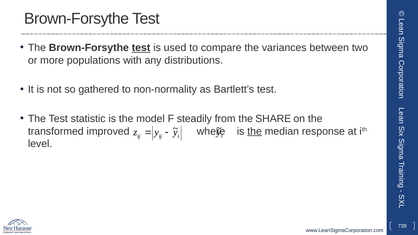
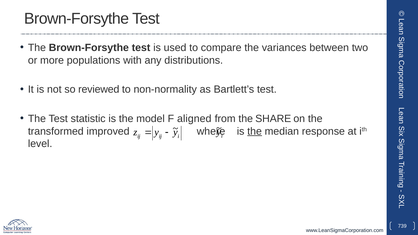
test at (141, 48) underline: present -> none
gathered: gathered -> reviewed
steadily: steadily -> aligned
